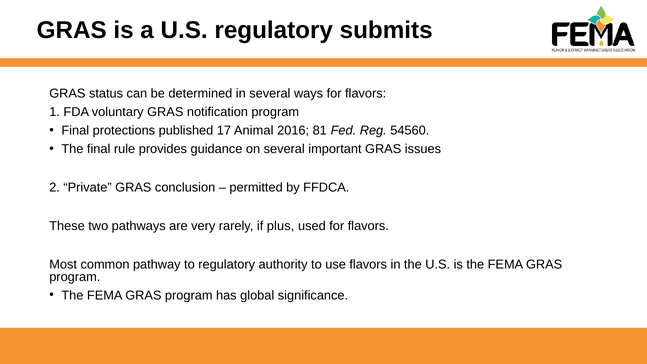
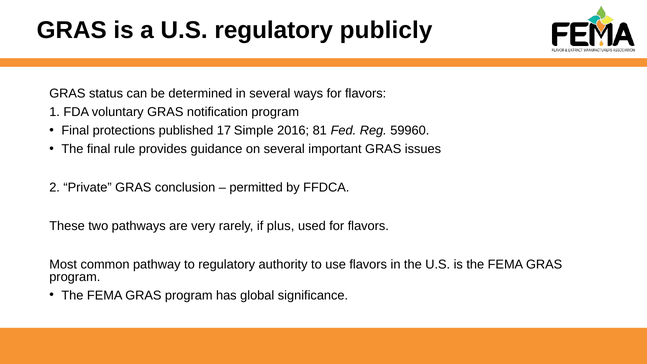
submits: submits -> publicly
Animal: Animal -> Simple
54560: 54560 -> 59960
